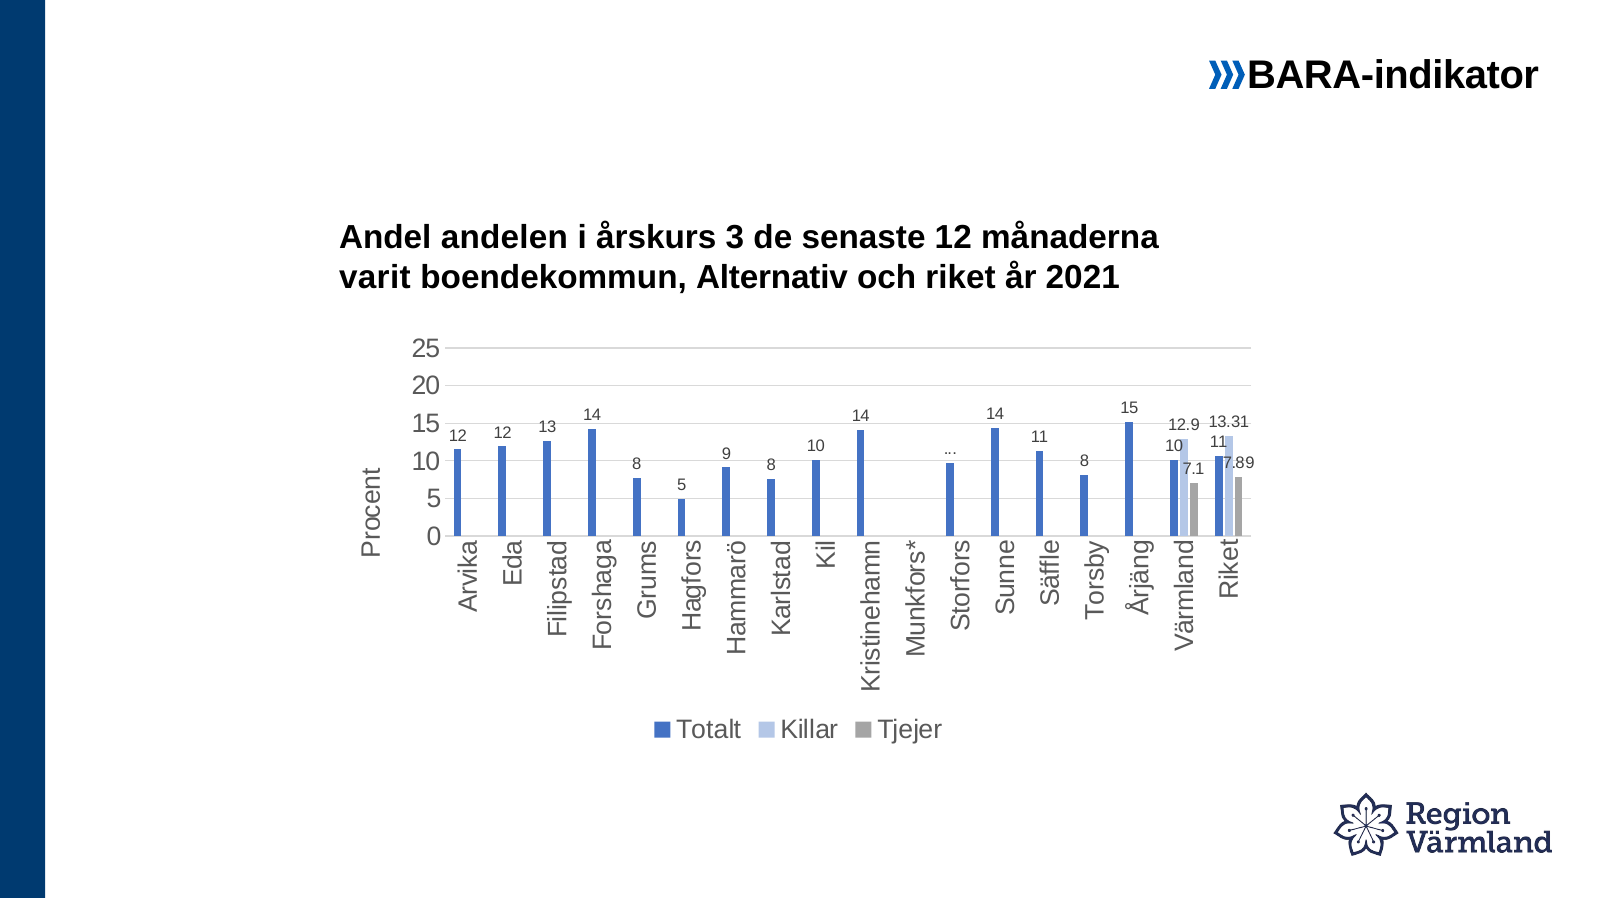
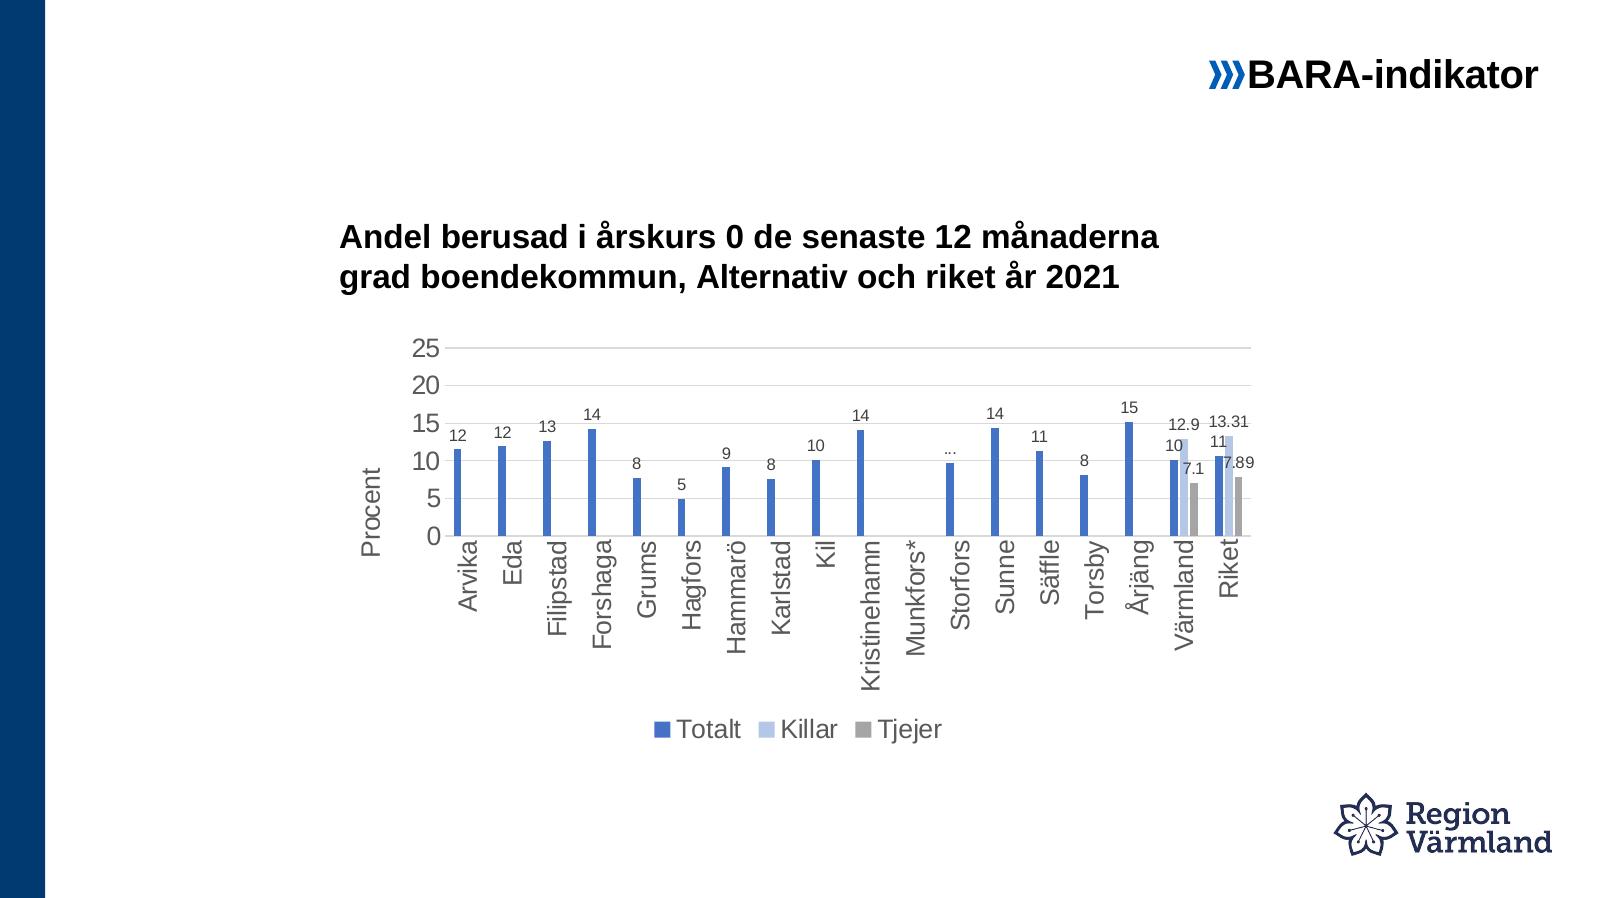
andelen: andelen -> berusad
årskurs 3: 3 -> 0
varit: varit -> grad
